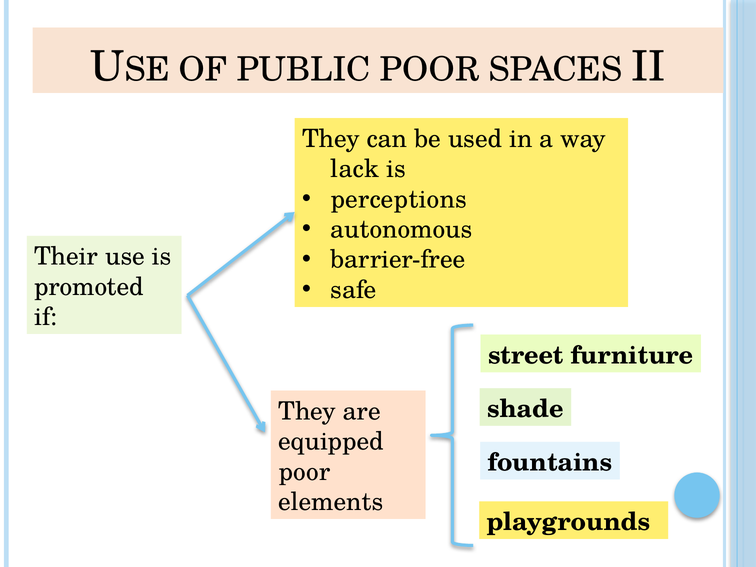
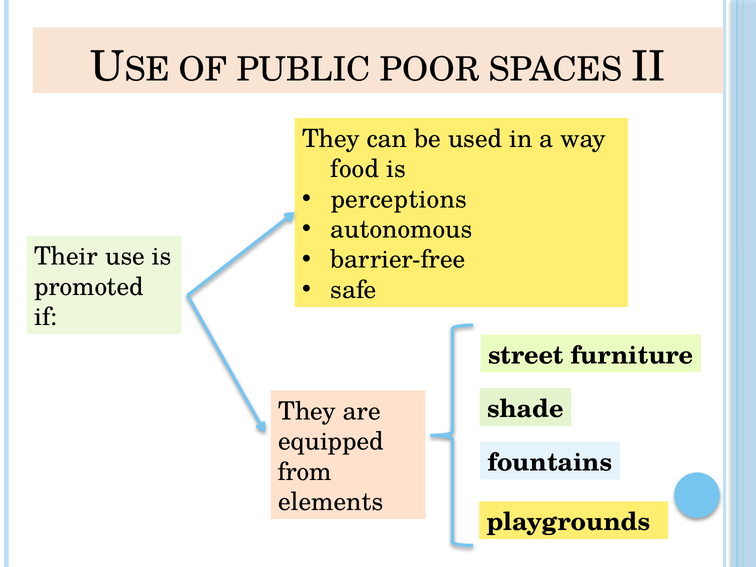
lack: lack -> food
poor at (304, 472): poor -> from
